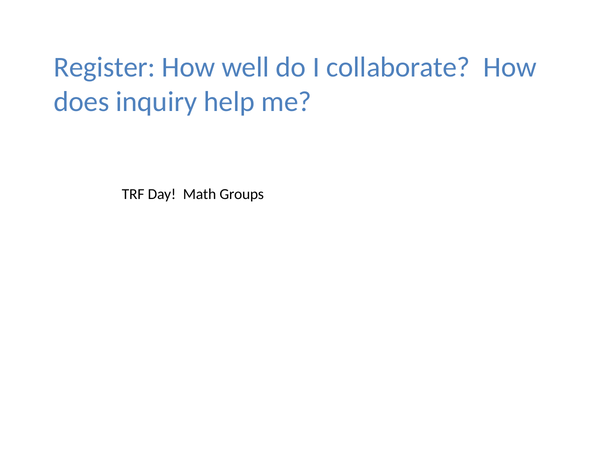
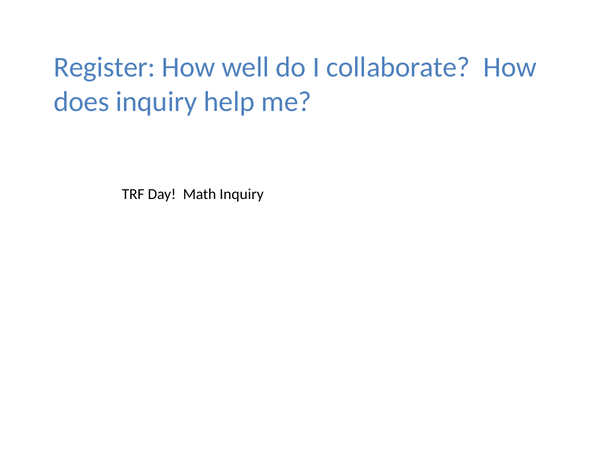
Math Groups: Groups -> Inquiry
